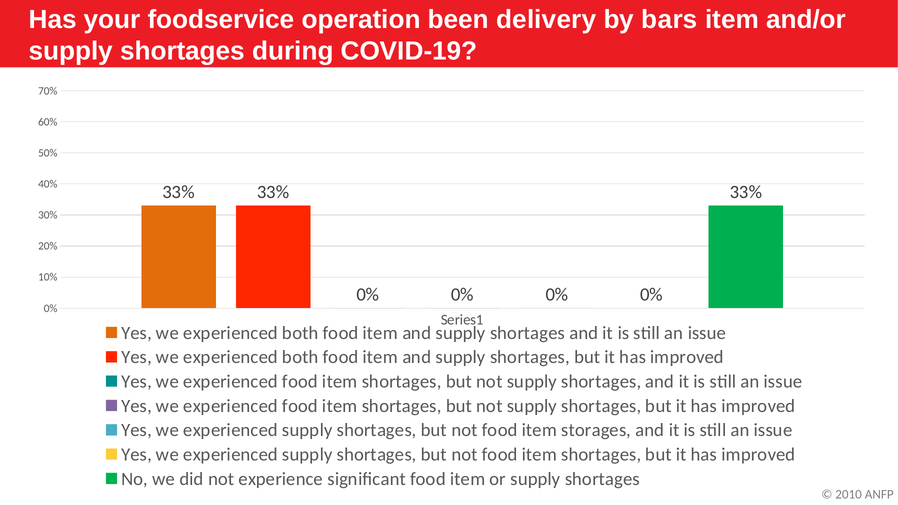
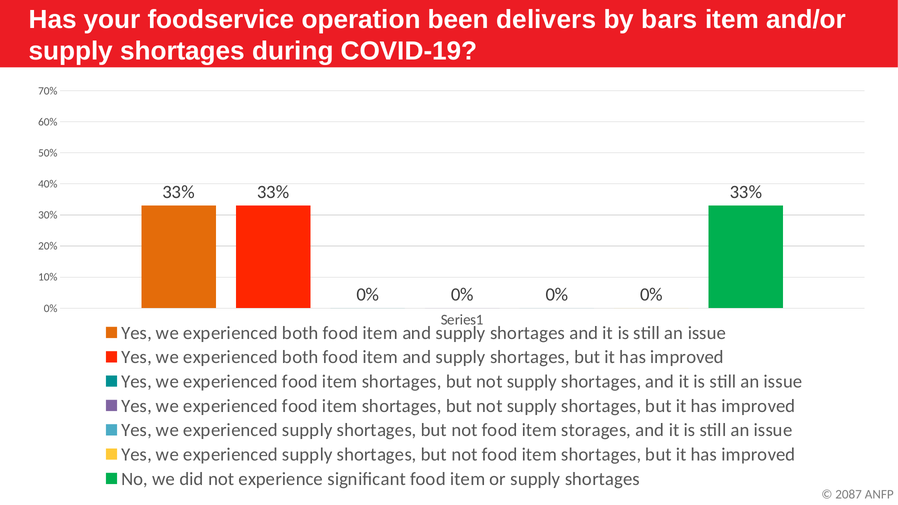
delivery: delivery -> delivers
2010: 2010 -> 2087
